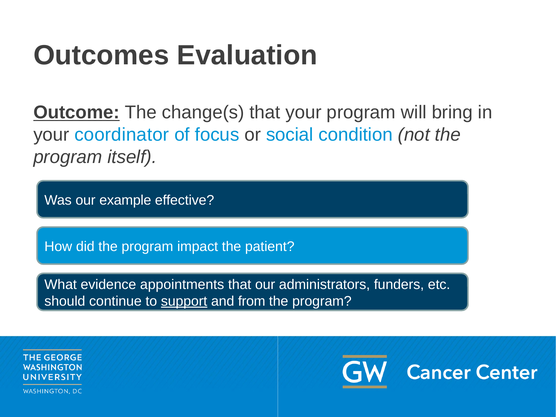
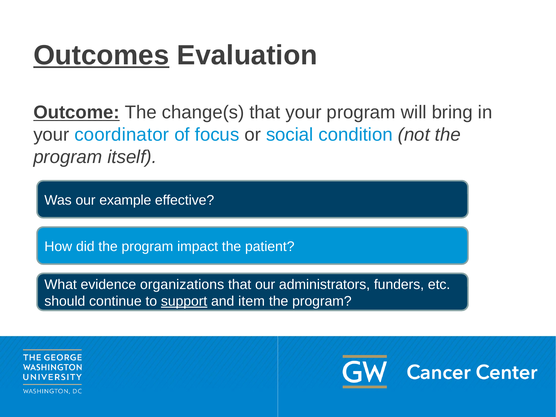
Outcomes underline: none -> present
appointments: appointments -> organizations
from: from -> item
